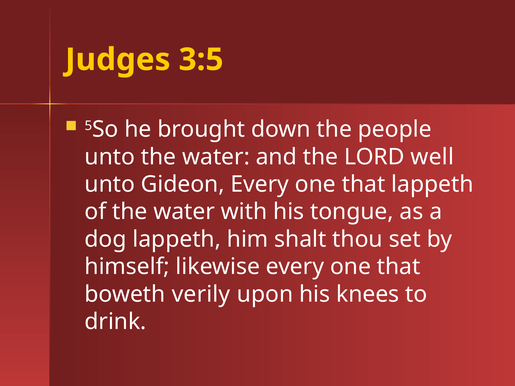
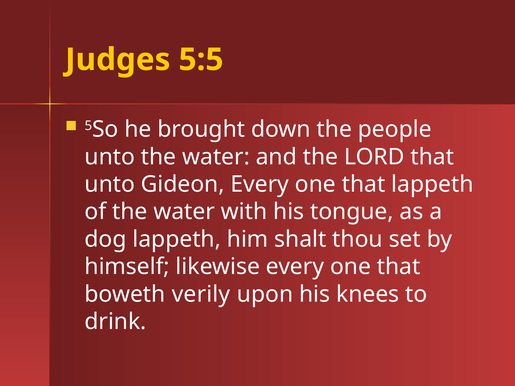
3:5: 3:5 -> 5:5
LORD well: well -> that
